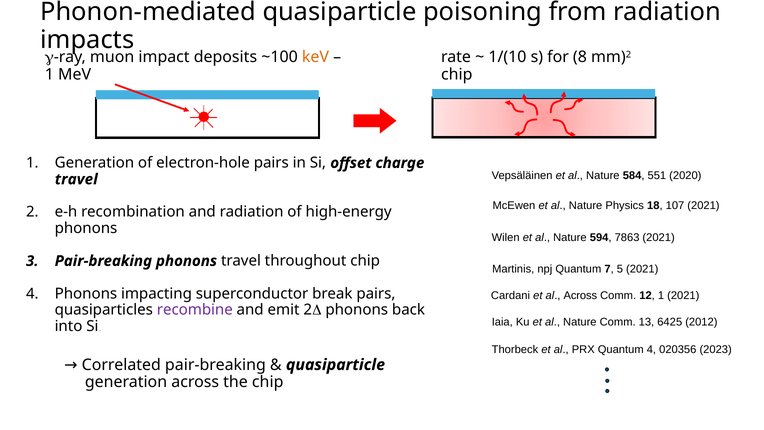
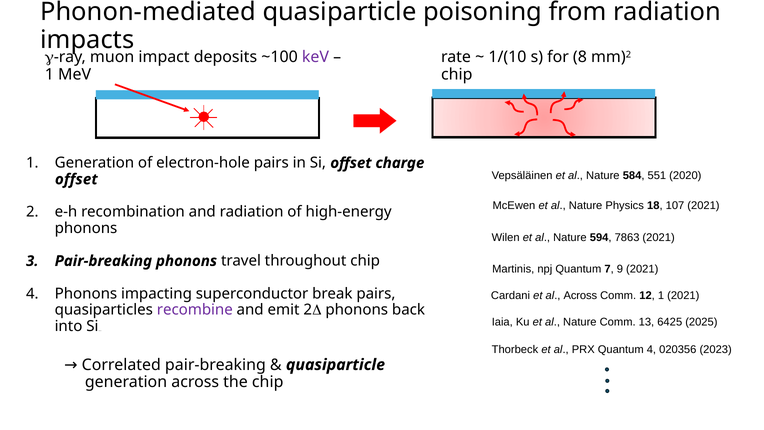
keV colour: orange -> purple
travel at (76, 179): travel -> offset
5: 5 -> 9
2012: 2012 -> 2025
